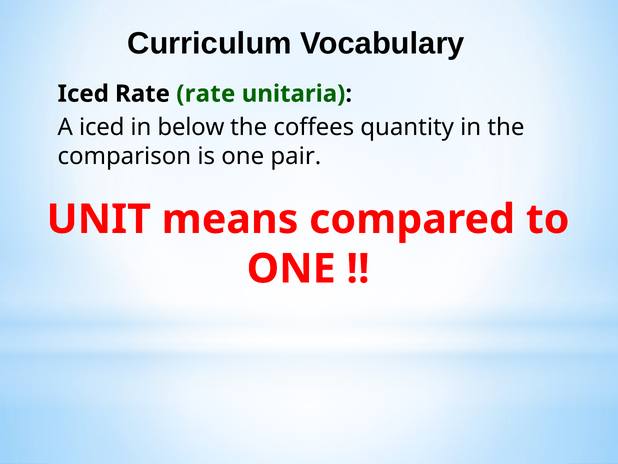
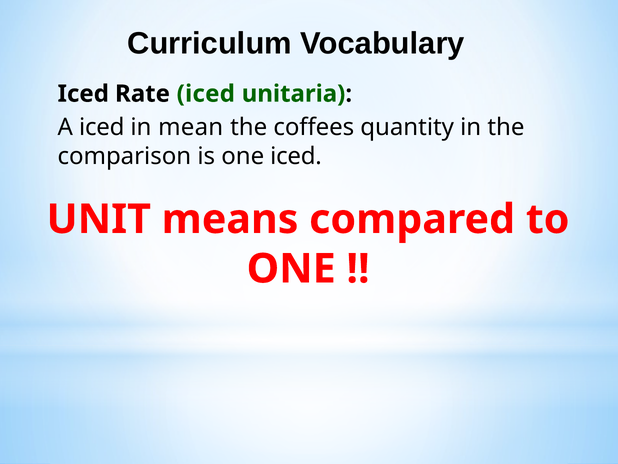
Rate rate: rate -> iced
below: below -> mean
one pair: pair -> iced
